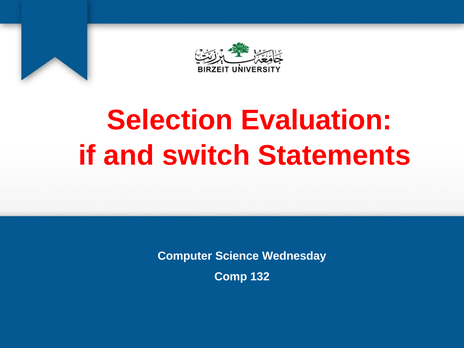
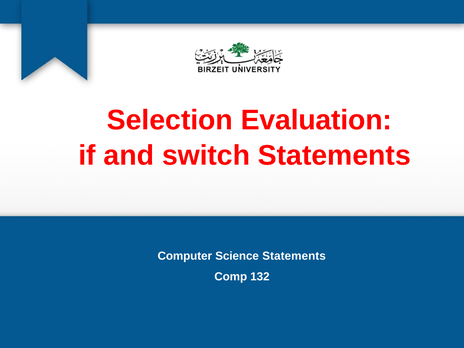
Science Wednesday: Wednesday -> Statements
